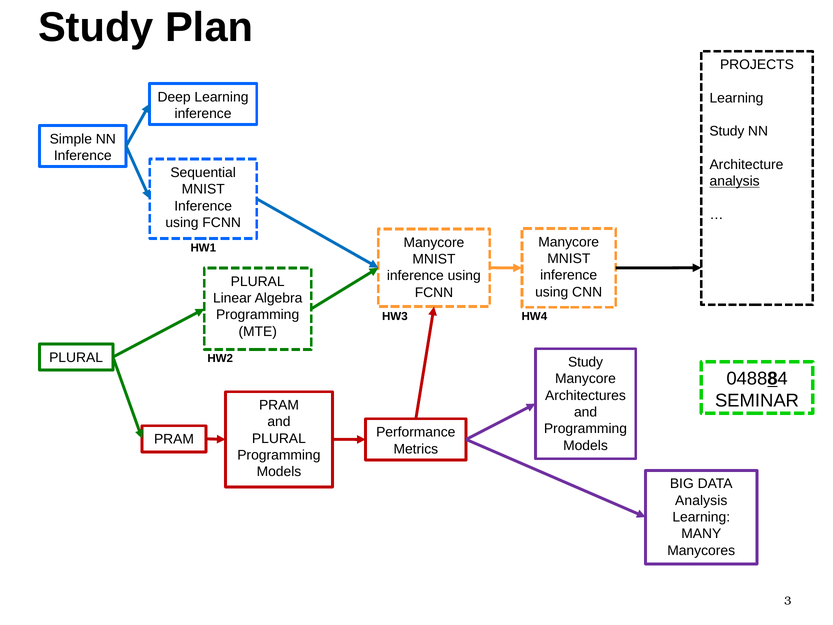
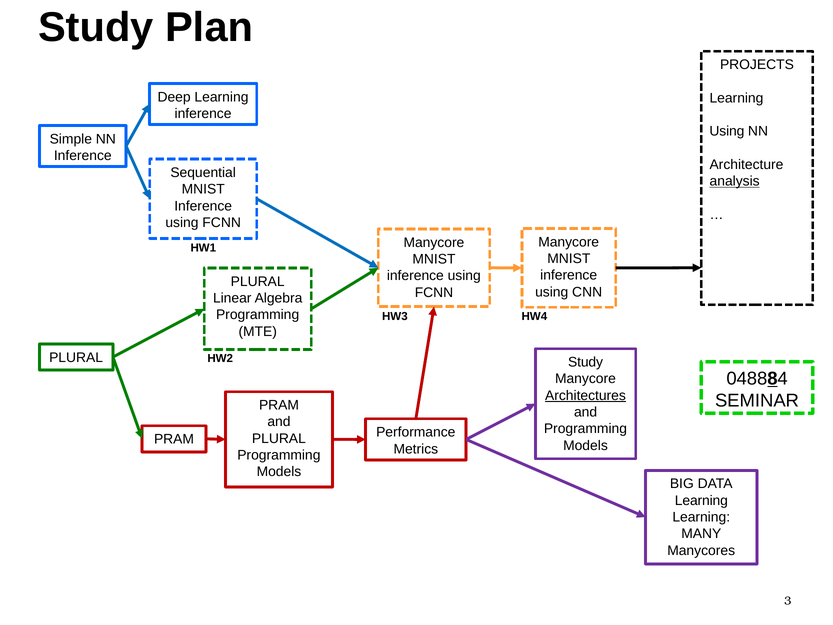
Study at (727, 131): Study -> Using
Architectures underline: none -> present
Analysis at (701, 500): Analysis -> Learning
